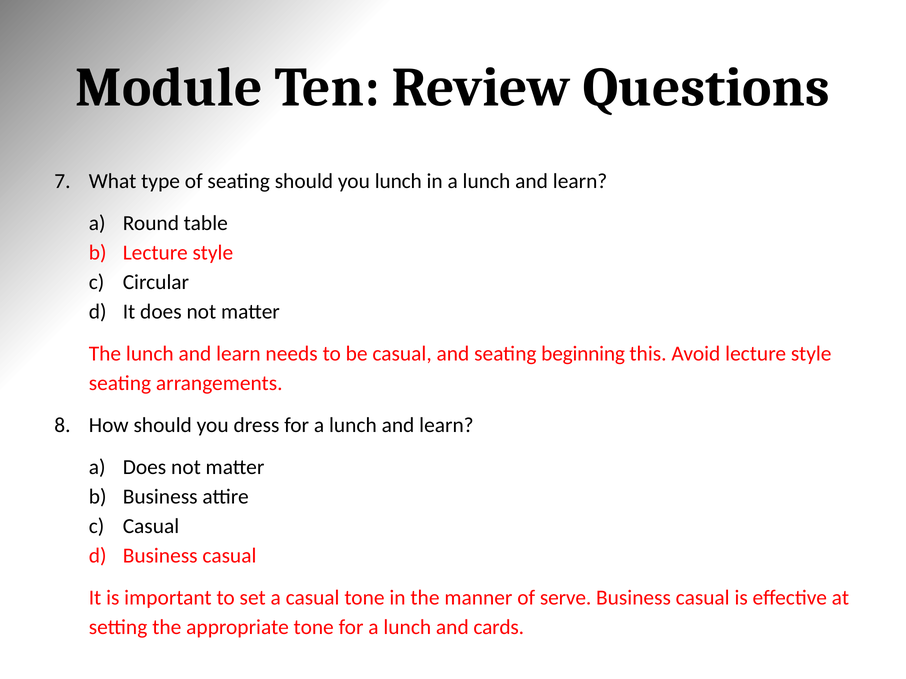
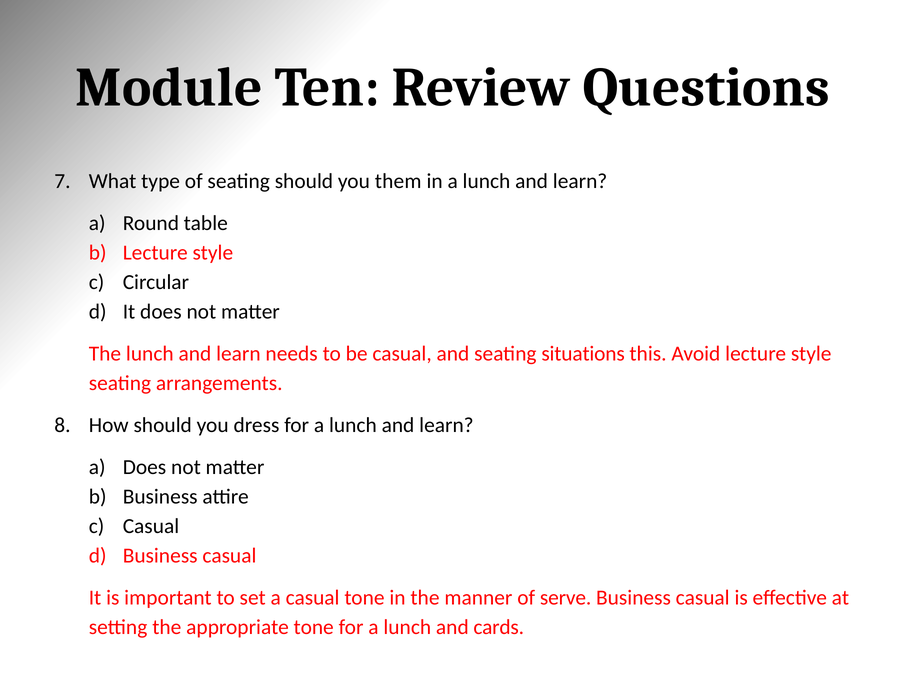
you lunch: lunch -> them
beginning: beginning -> situations
